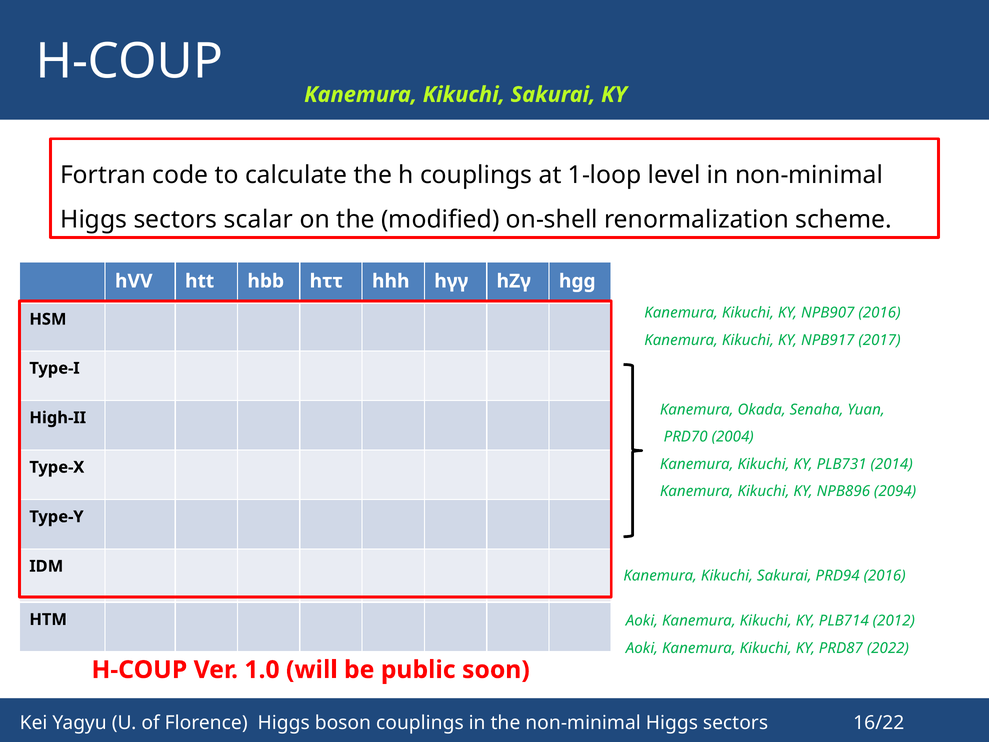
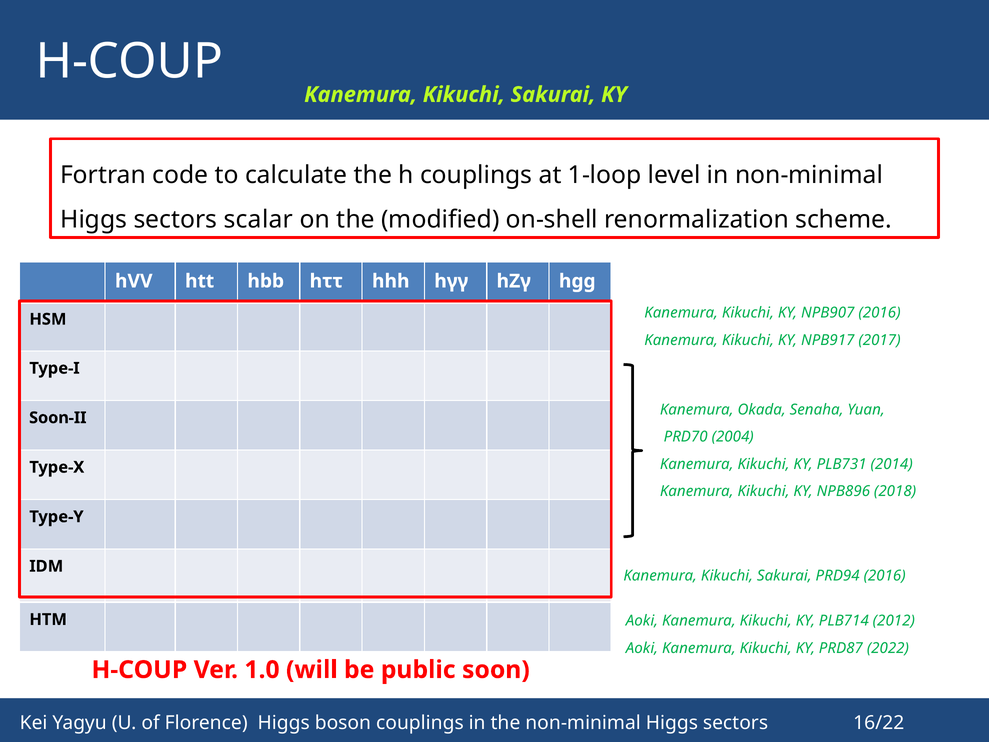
High-II: High-II -> Soon-II
2094: 2094 -> 2018
